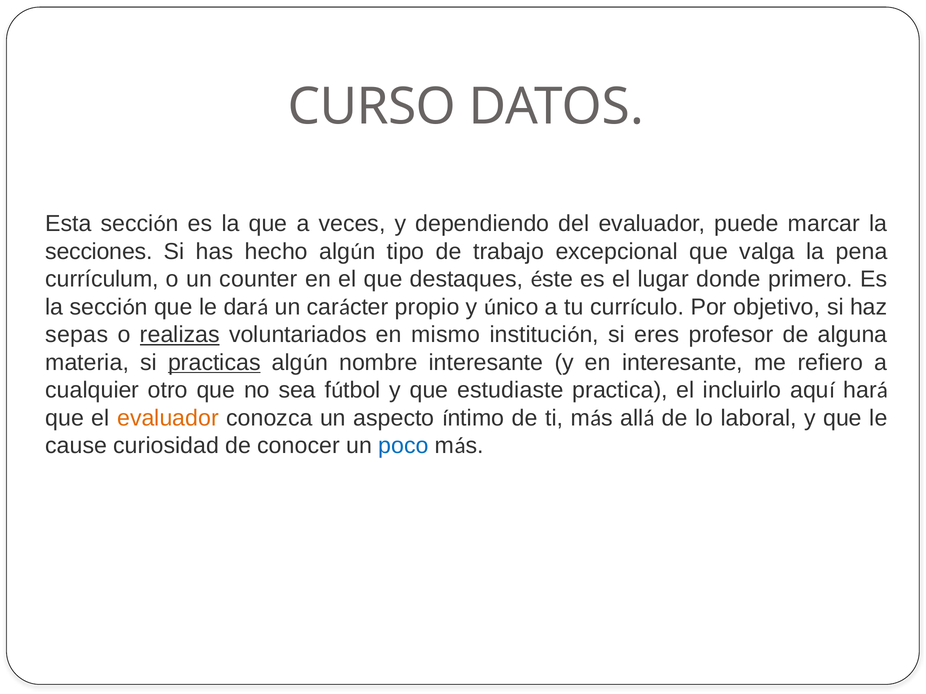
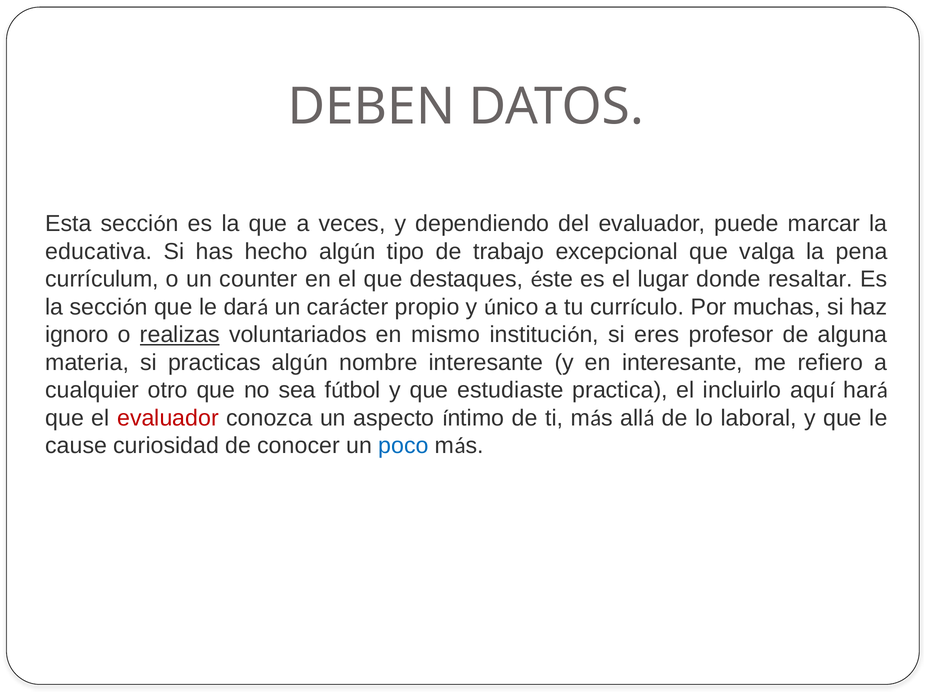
CURSO: CURSO -> DEBEN
secciones: secciones -> educativa
primero: primero -> resaltar
objetivo: objetivo -> muchas
sepas: sepas -> ignoro
practicas underline: present -> none
evaluador at (168, 418) colour: orange -> red
